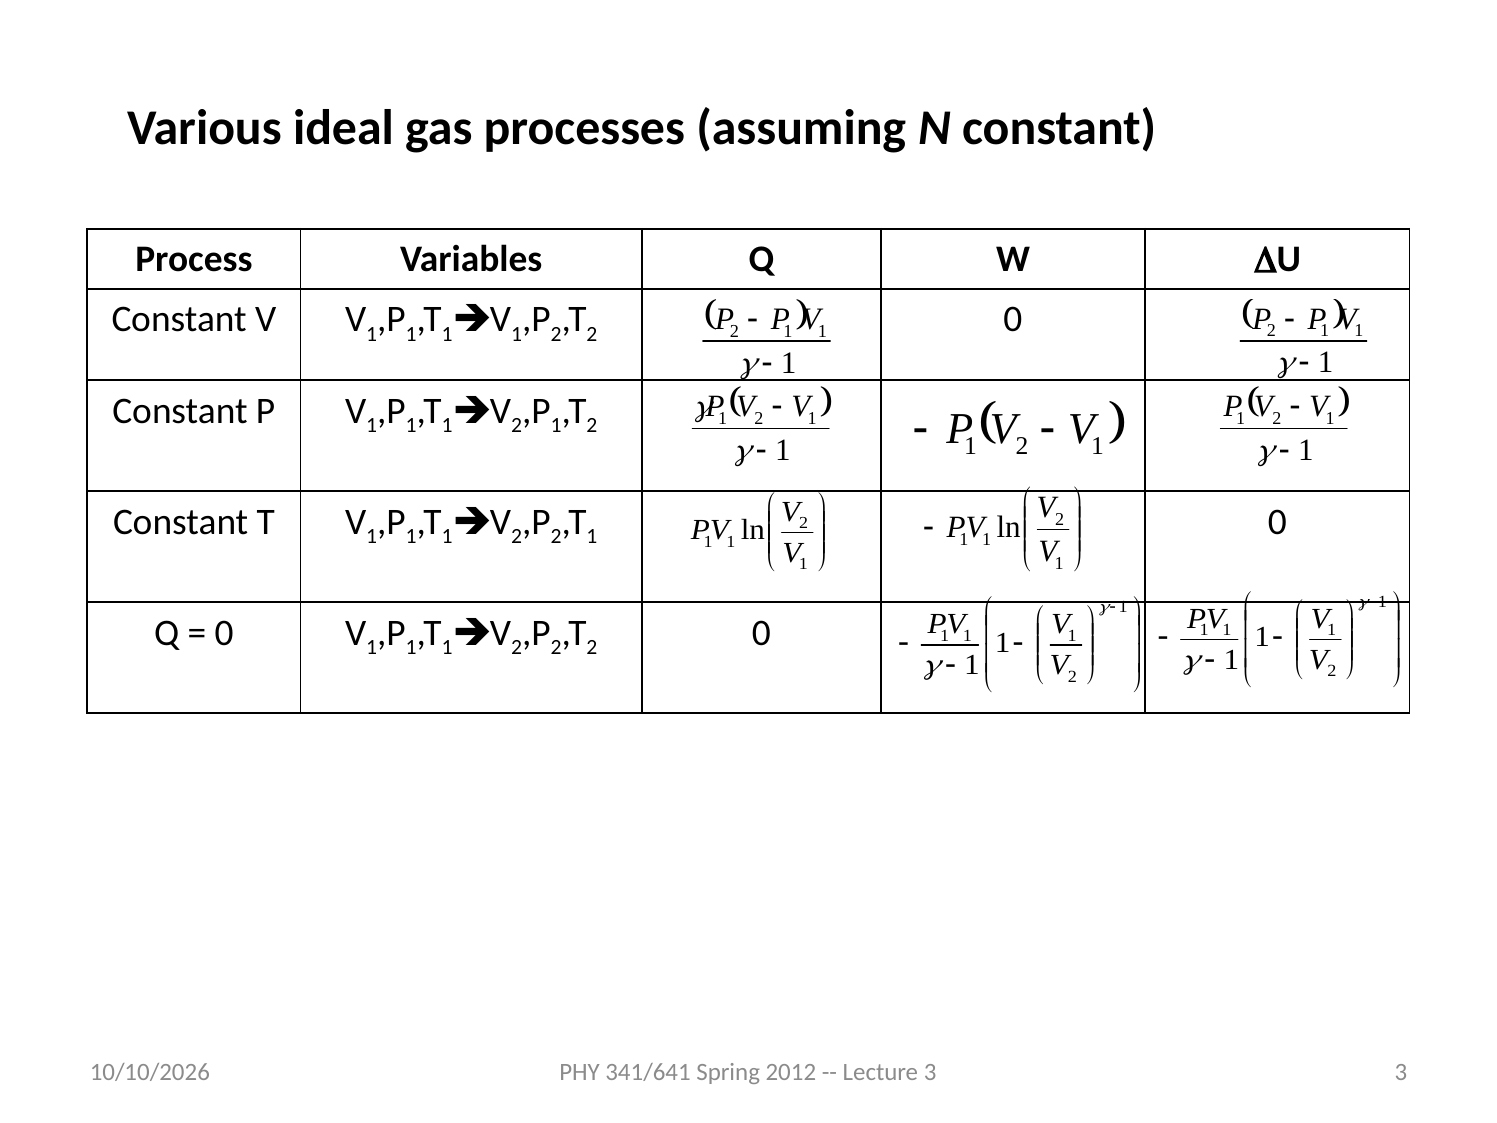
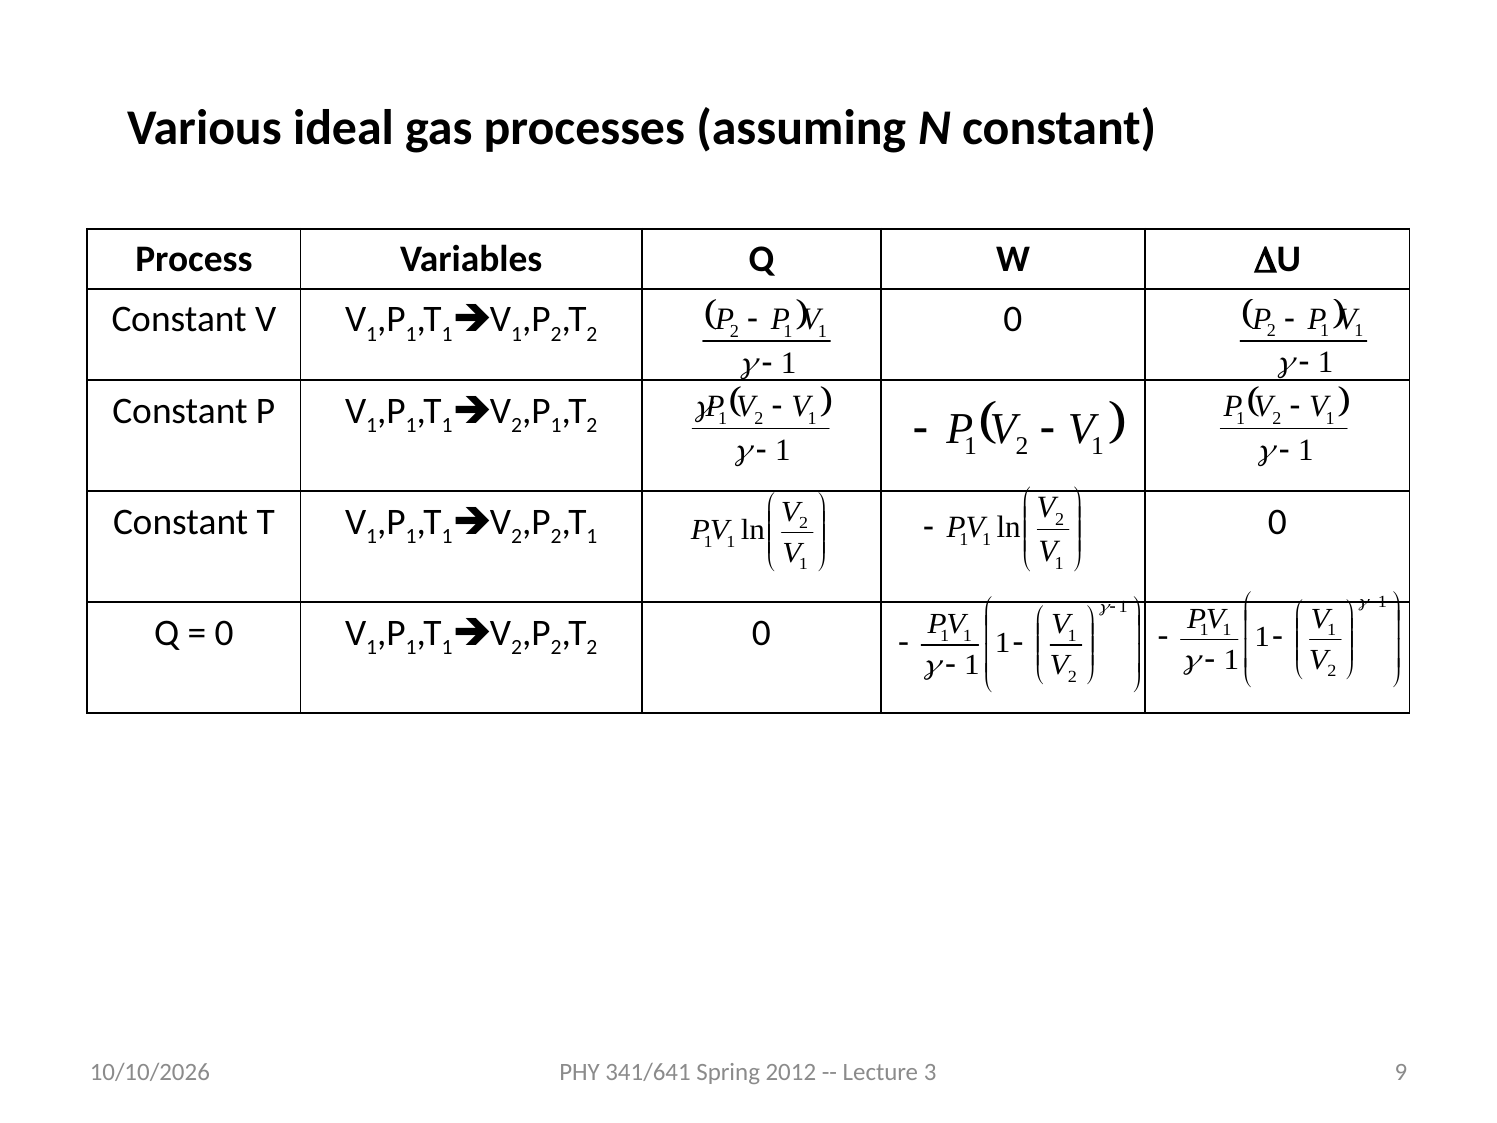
3 3: 3 -> 9
